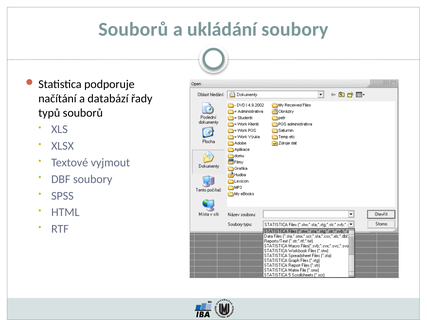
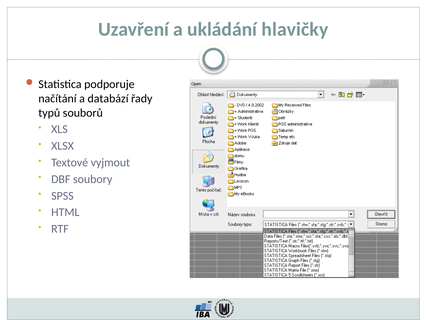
Souborů at (133, 30): Souborů -> Uzavření
ukládání soubory: soubory -> hlavičky
